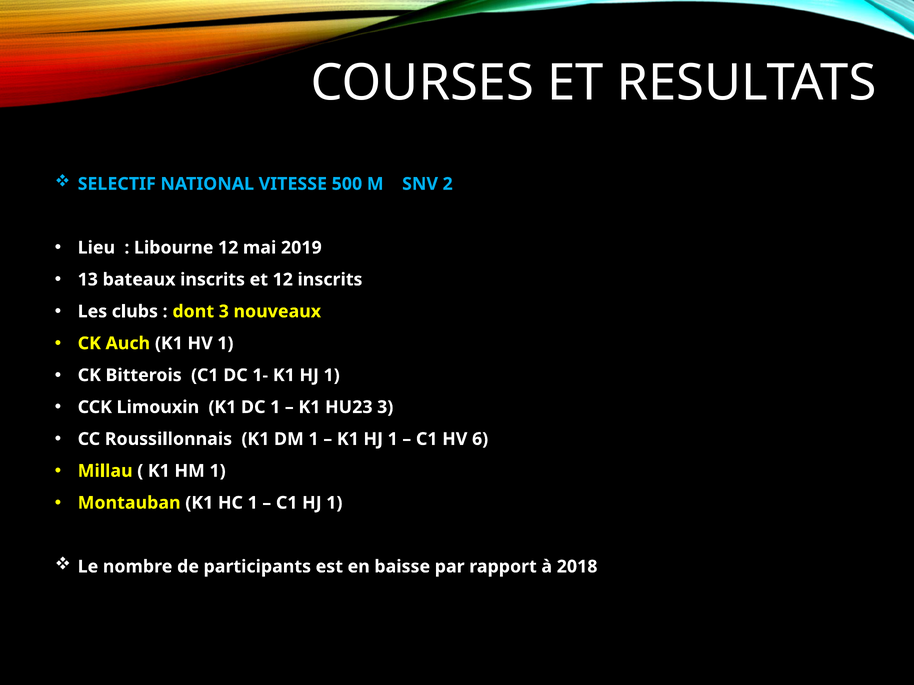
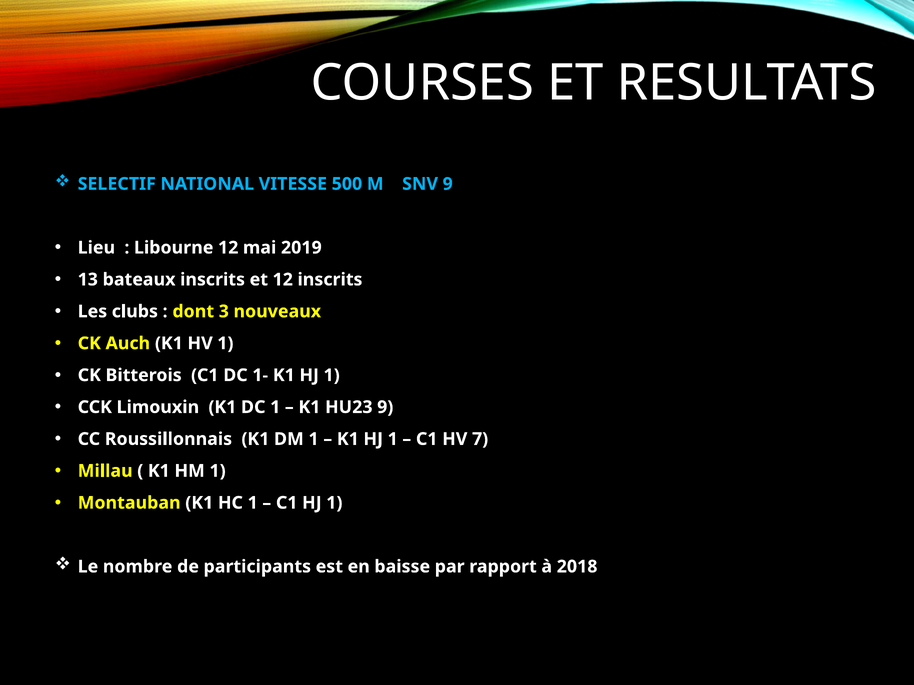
SNV 2: 2 -> 9
HU23 3: 3 -> 9
6: 6 -> 7
